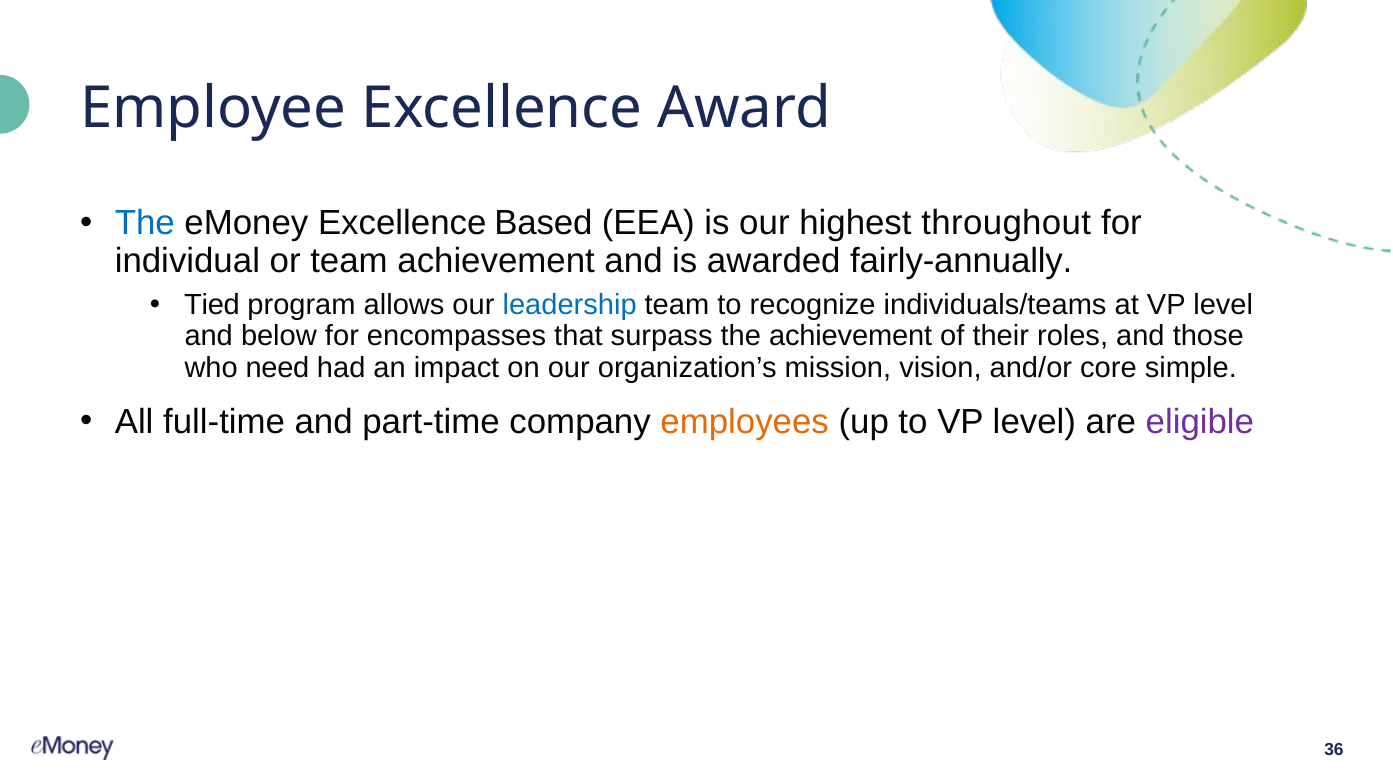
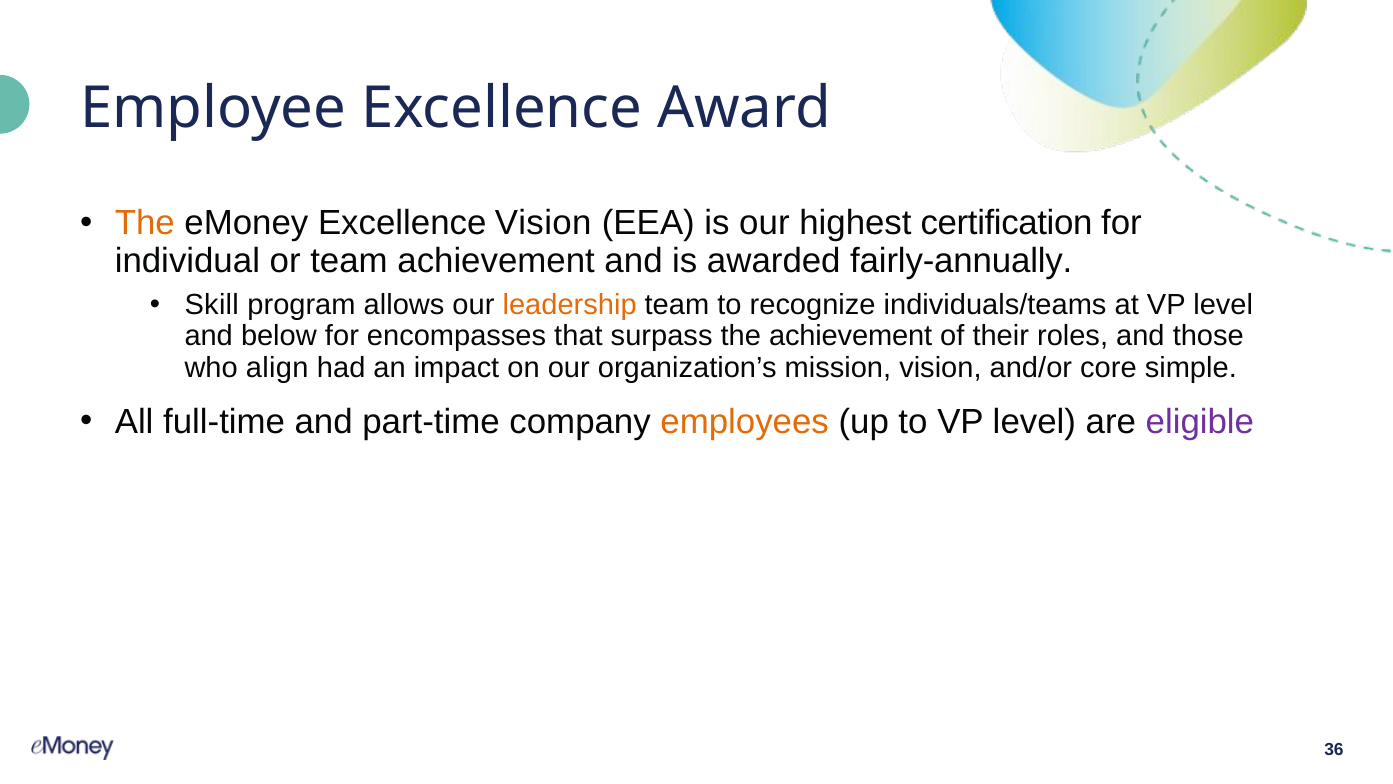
The at (145, 223) colour: blue -> orange
Excellence Based: Based -> Vision
throughout: throughout -> certification
Tied: Tied -> Skill
leadership colour: blue -> orange
need: need -> align
